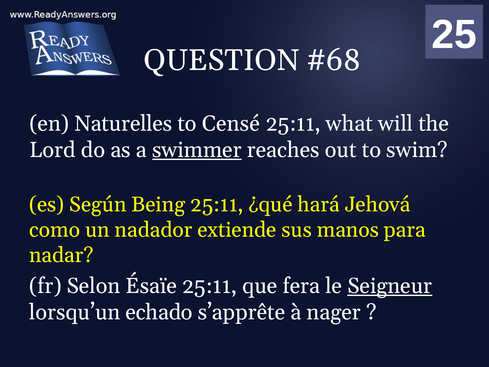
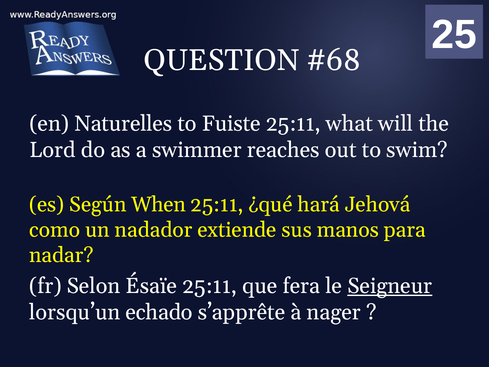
Censé: Censé -> Fuiste
swimmer underline: present -> none
Being: Being -> When
